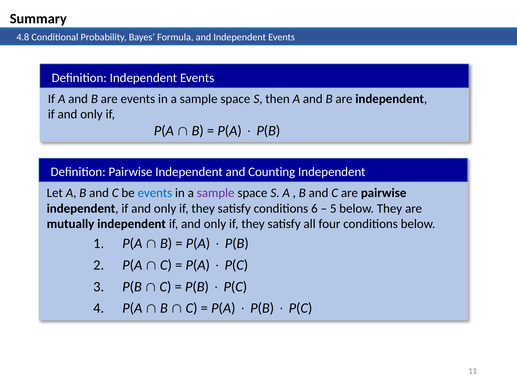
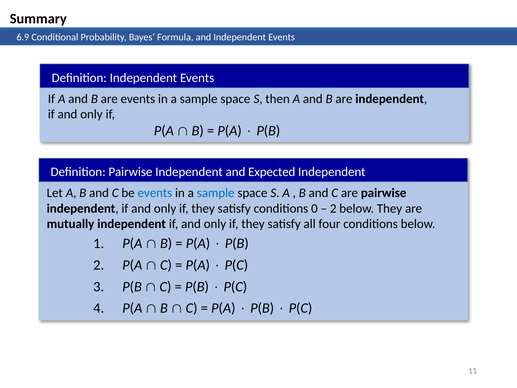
4.8: 4.8 -> 6.9
Counting: Counting -> Expected
sample at (216, 193) colour: purple -> blue
6: 6 -> 0
5 at (333, 208): 5 -> 2
